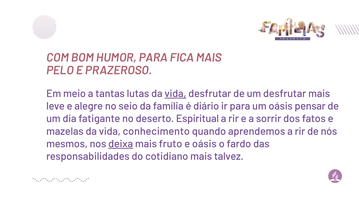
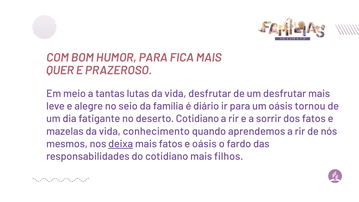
PELO: PELO -> QUER
vida at (175, 94) underline: present -> none
pensar: pensar -> tornou
deserto Espiritual: Espiritual -> Cotidiano
mais fruto: fruto -> fatos
talvez: talvez -> filhos
